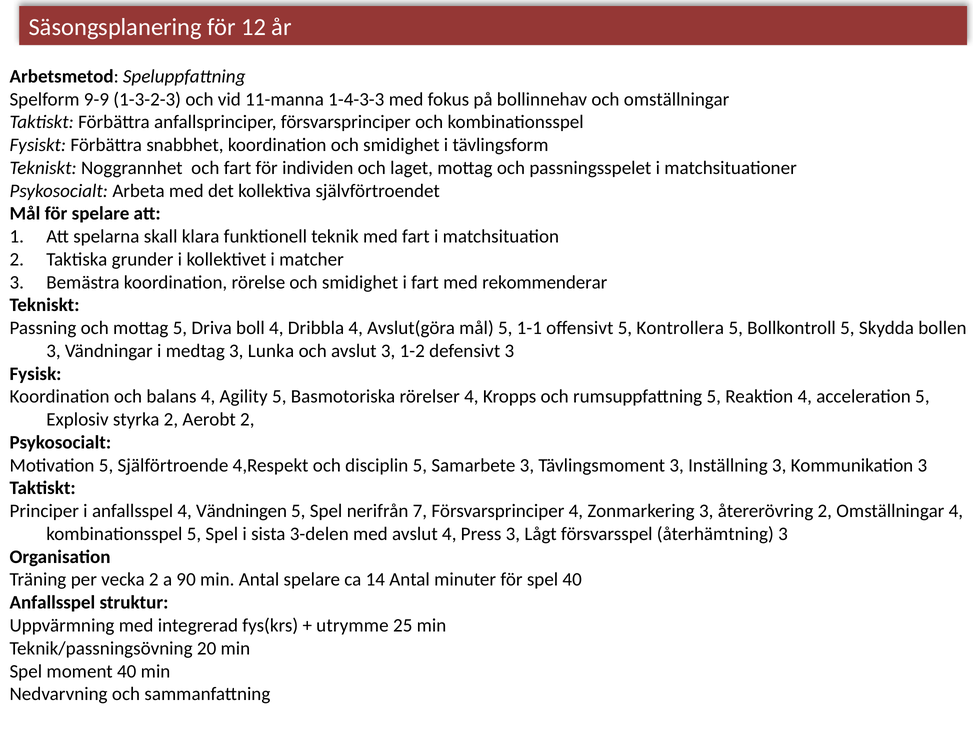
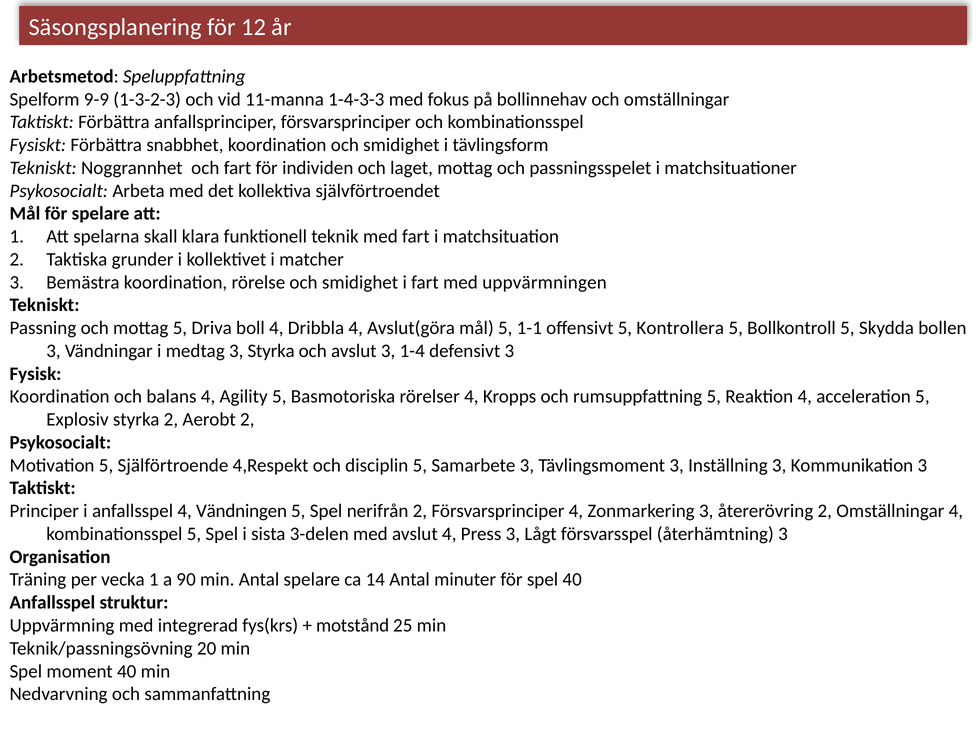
rekommenderar: rekommenderar -> uppvärmningen
3 Lunka: Lunka -> Styrka
1-2: 1-2 -> 1-4
nerifrån 7: 7 -> 2
vecka 2: 2 -> 1
utrymme: utrymme -> motstånd
